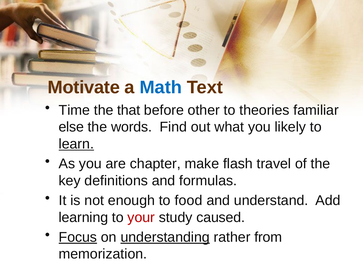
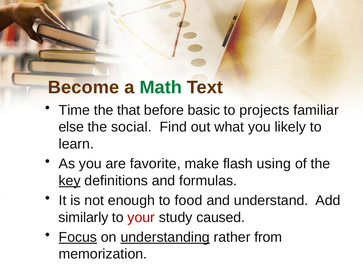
Motivate: Motivate -> Become
Math colour: blue -> green
other: other -> basic
theories: theories -> projects
words: words -> social
learn underline: present -> none
chapter: chapter -> favorite
travel: travel -> using
key underline: none -> present
learning: learning -> similarly
